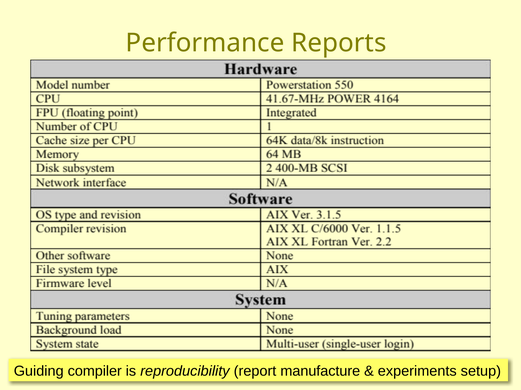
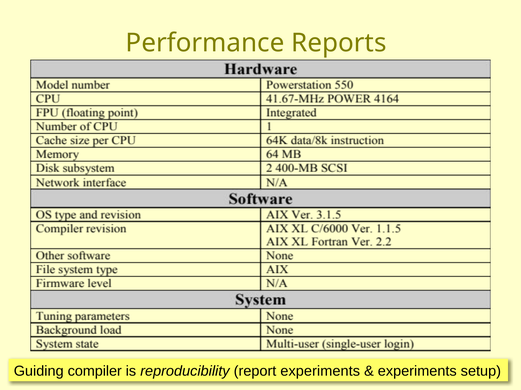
report manufacture: manufacture -> experiments
